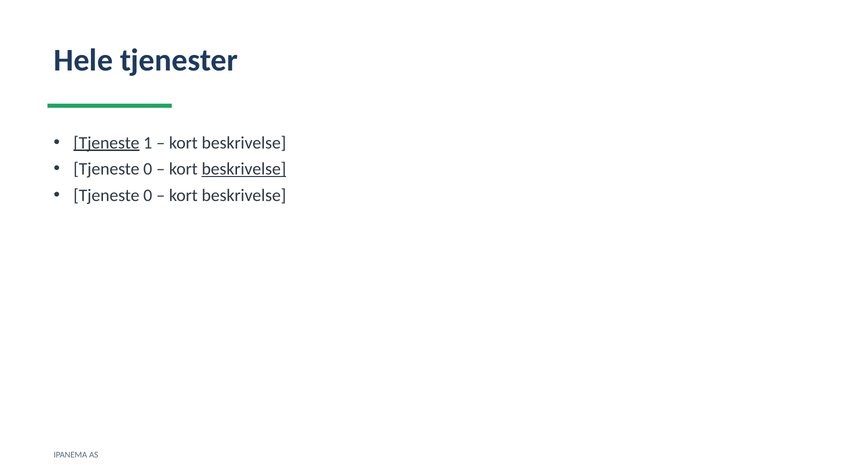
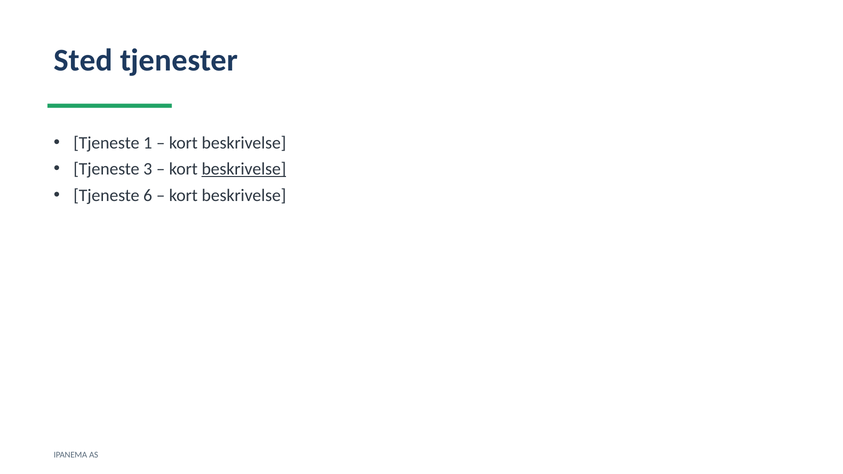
Hele: Hele -> Sted
Tjeneste at (106, 143) underline: present -> none
0 at (148, 169): 0 -> 3
0 at (148, 195): 0 -> 6
